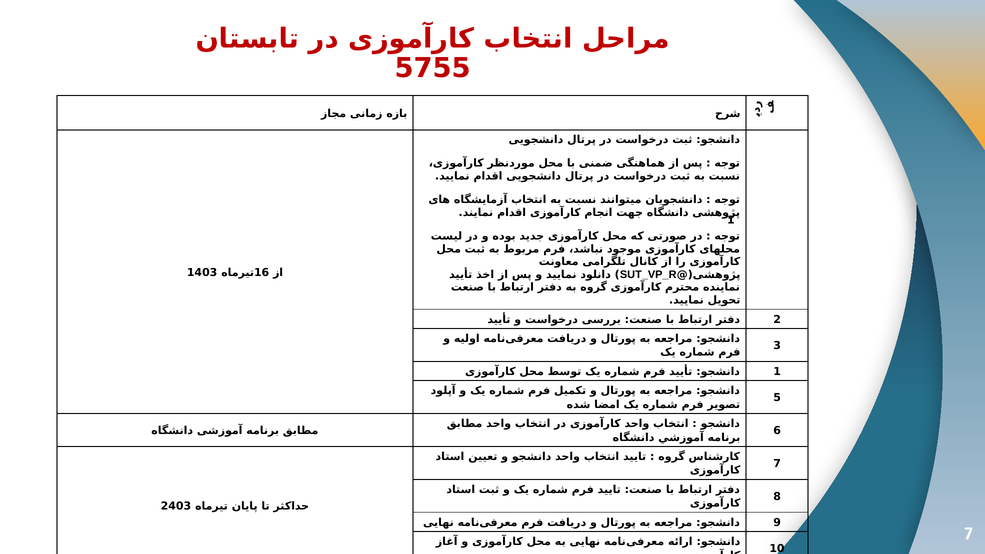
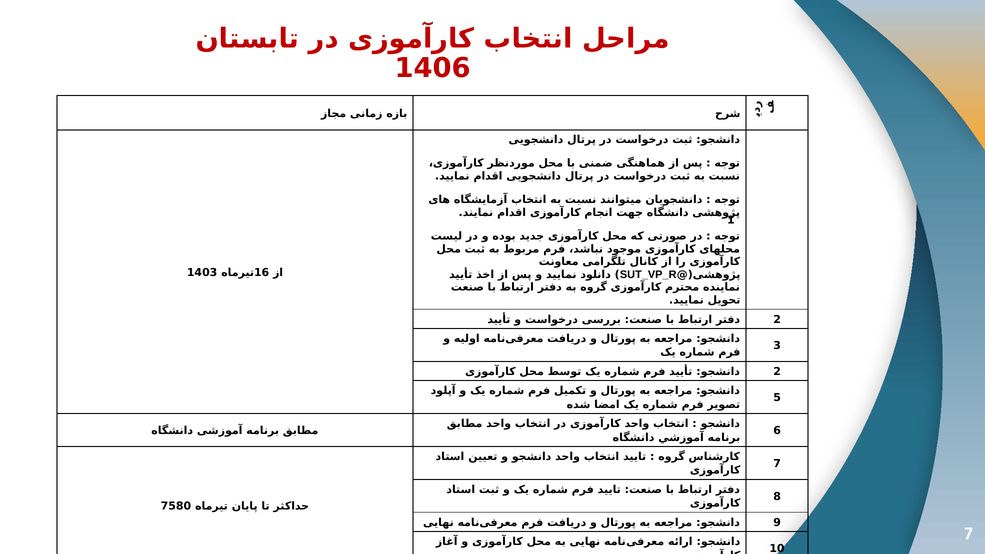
5755: 5755 -> 1406
1 at (777, 372): 1 -> 2
2403: 2403 -> 7580
